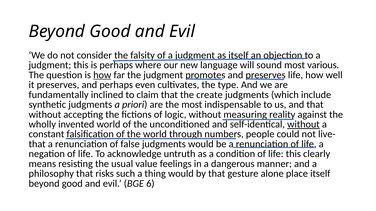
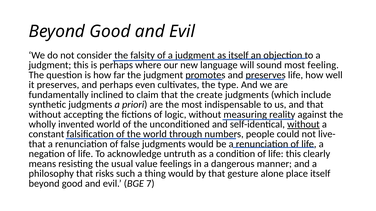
various: various -> feeling
how at (102, 75) underline: present -> none
6: 6 -> 7
